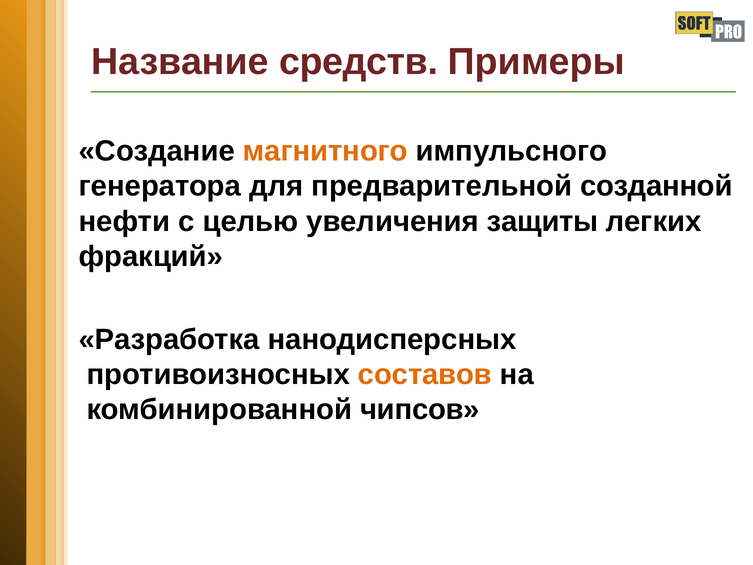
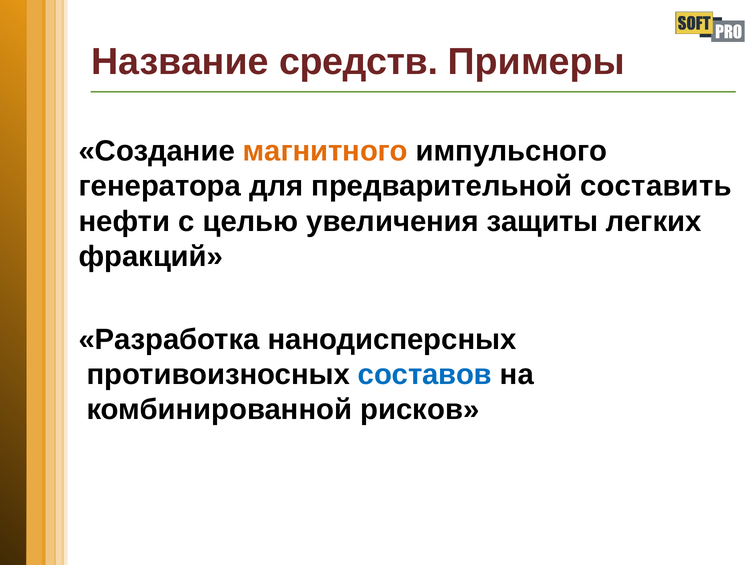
созданной: созданной -> составить
составов colour: orange -> blue
чипсов: чипсов -> рисков
